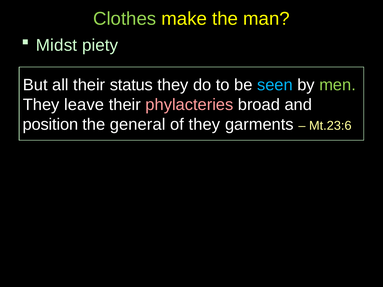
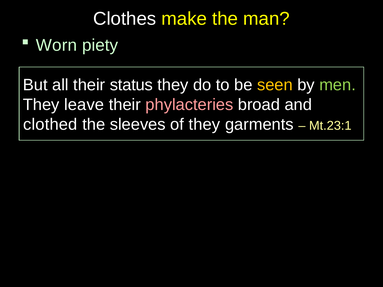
Clothes colour: light green -> white
Midst: Midst -> Worn
seen colour: light blue -> yellow
position: position -> clothed
general: general -> sleeves
Mt.23:6: Mt.23:6 -> Mt.23:1
